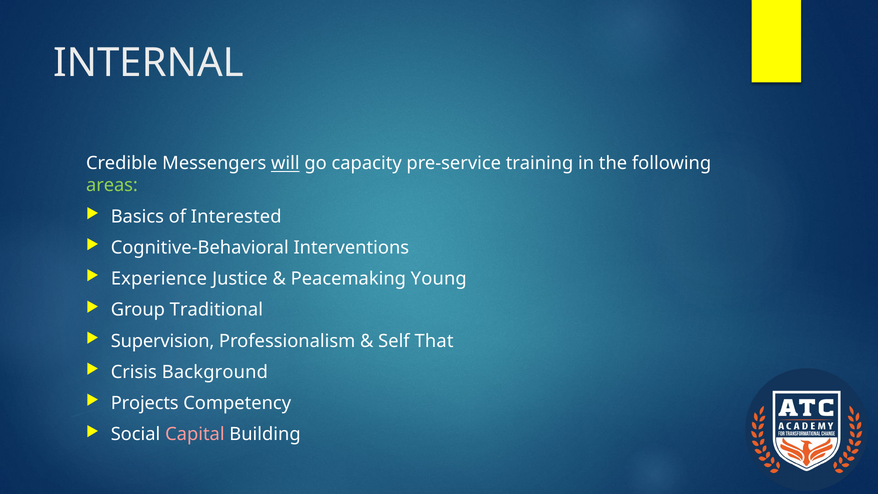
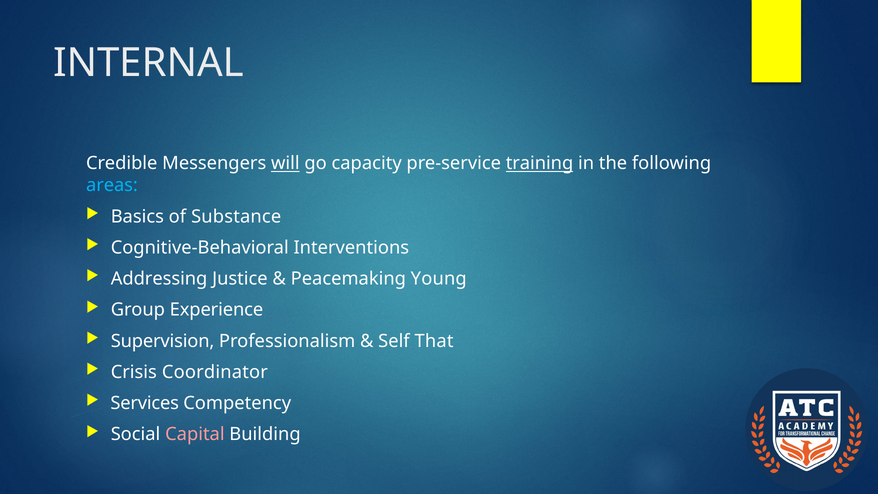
training underline: none -> present
areas colour: light green -> light blue
Interested: Interested -> Substance
Experience: Experience -> Addressing
Traditional: Traditional -> Experience
Background: Background -> Coordinator
Projects: Projects -> Services
